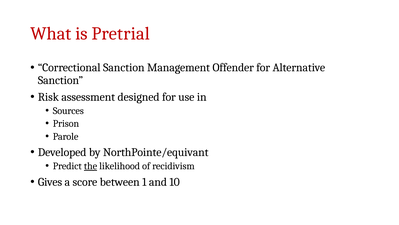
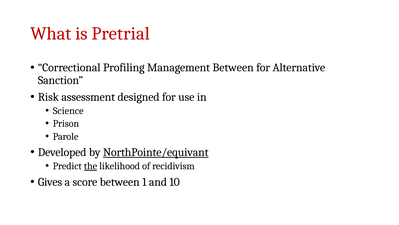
Correctional Sanction: Sanction -> Profiling
Management Offender: Offender -> Between
Sources: Sources -> Science
NorthPointe/equivant underline: none -> present
